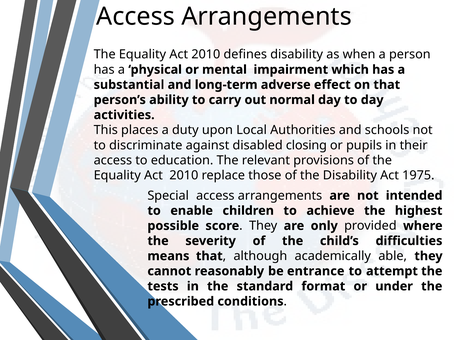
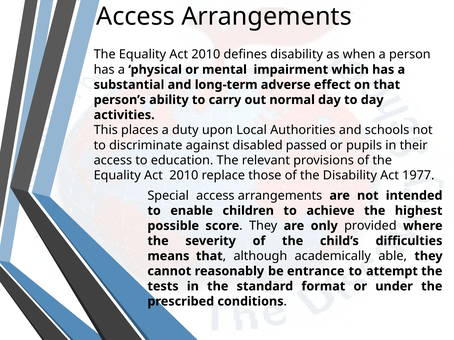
closing: closing -> passed
1975: 1975 -> 1977
